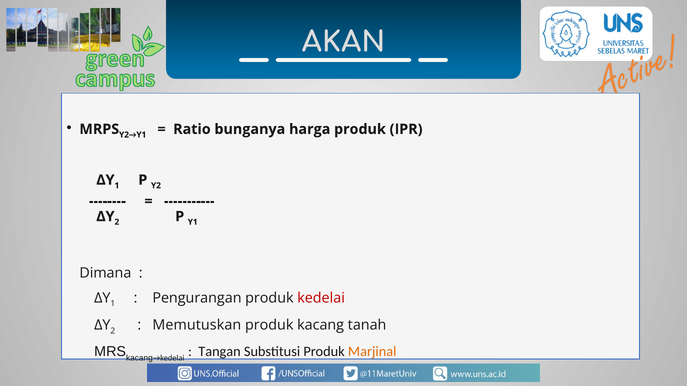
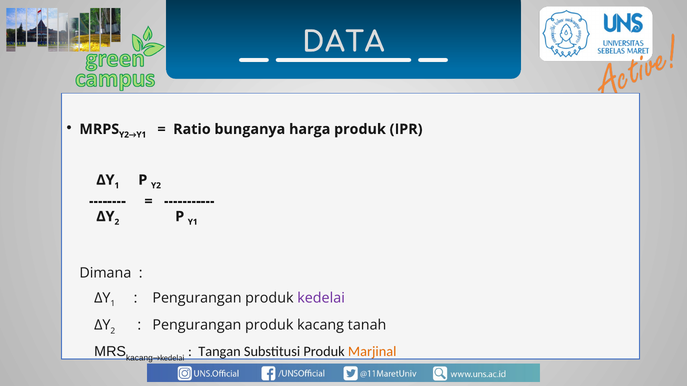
AKAN: AKAN -> DATA
kedelai colour: red -> purple
Memutuskan at (197, 326): Memutuskan -> Pengurangan
